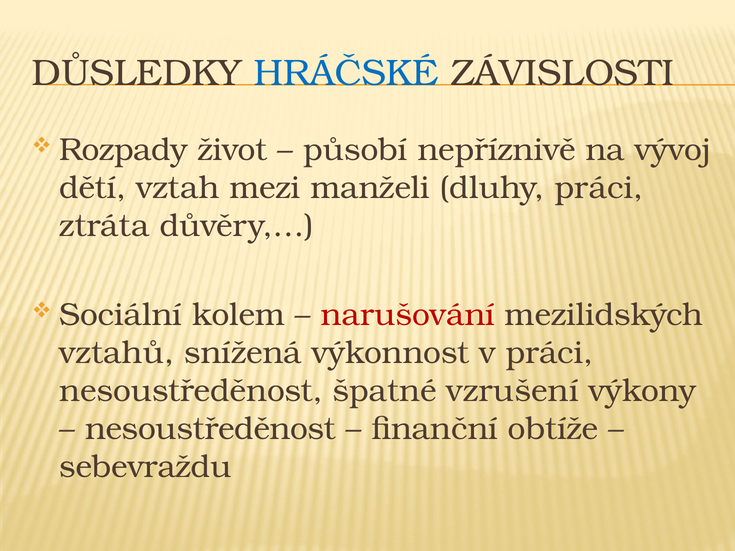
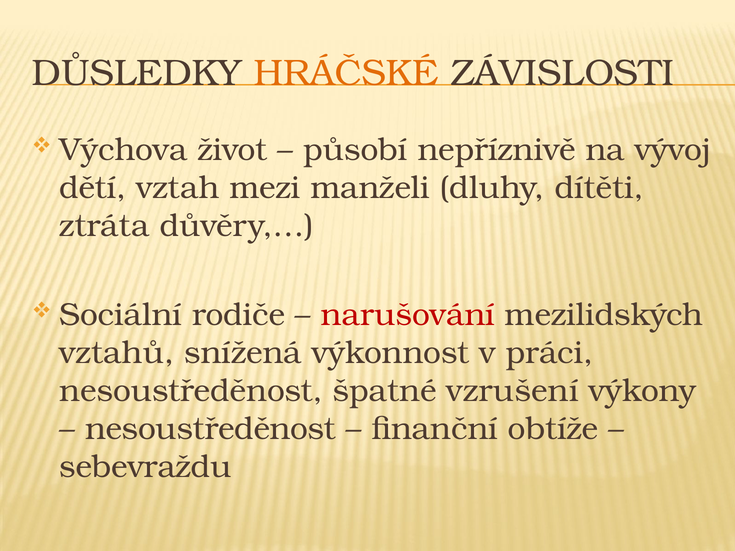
HRÁČSKÉ colour: blue -> orange
Rozpady: Rozpady -> Výchova
dluhy práci: práci -> dítěti
kolem: kolem -> rodiče
